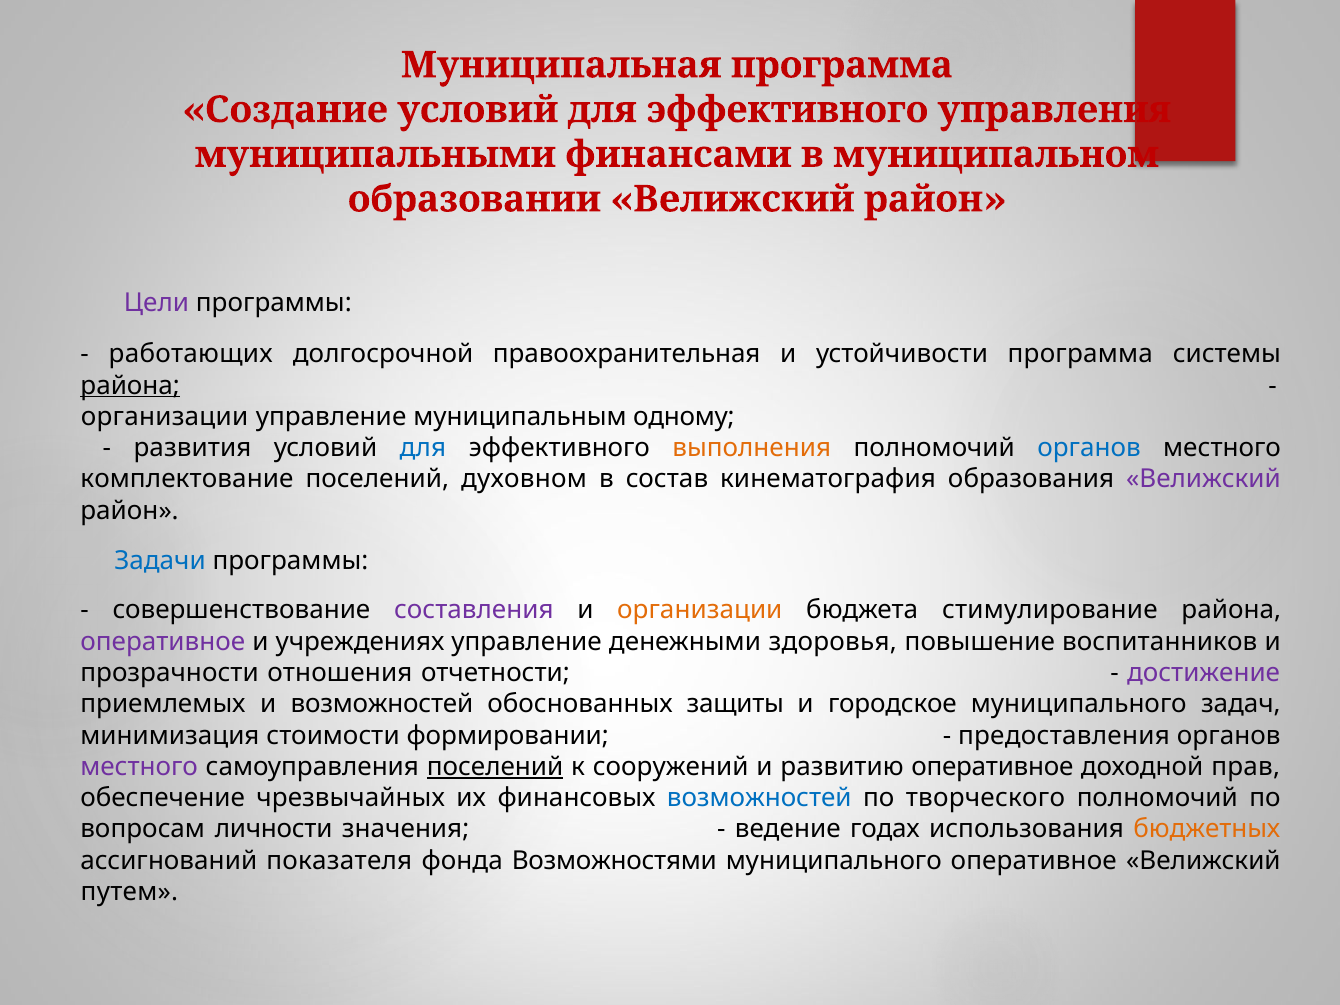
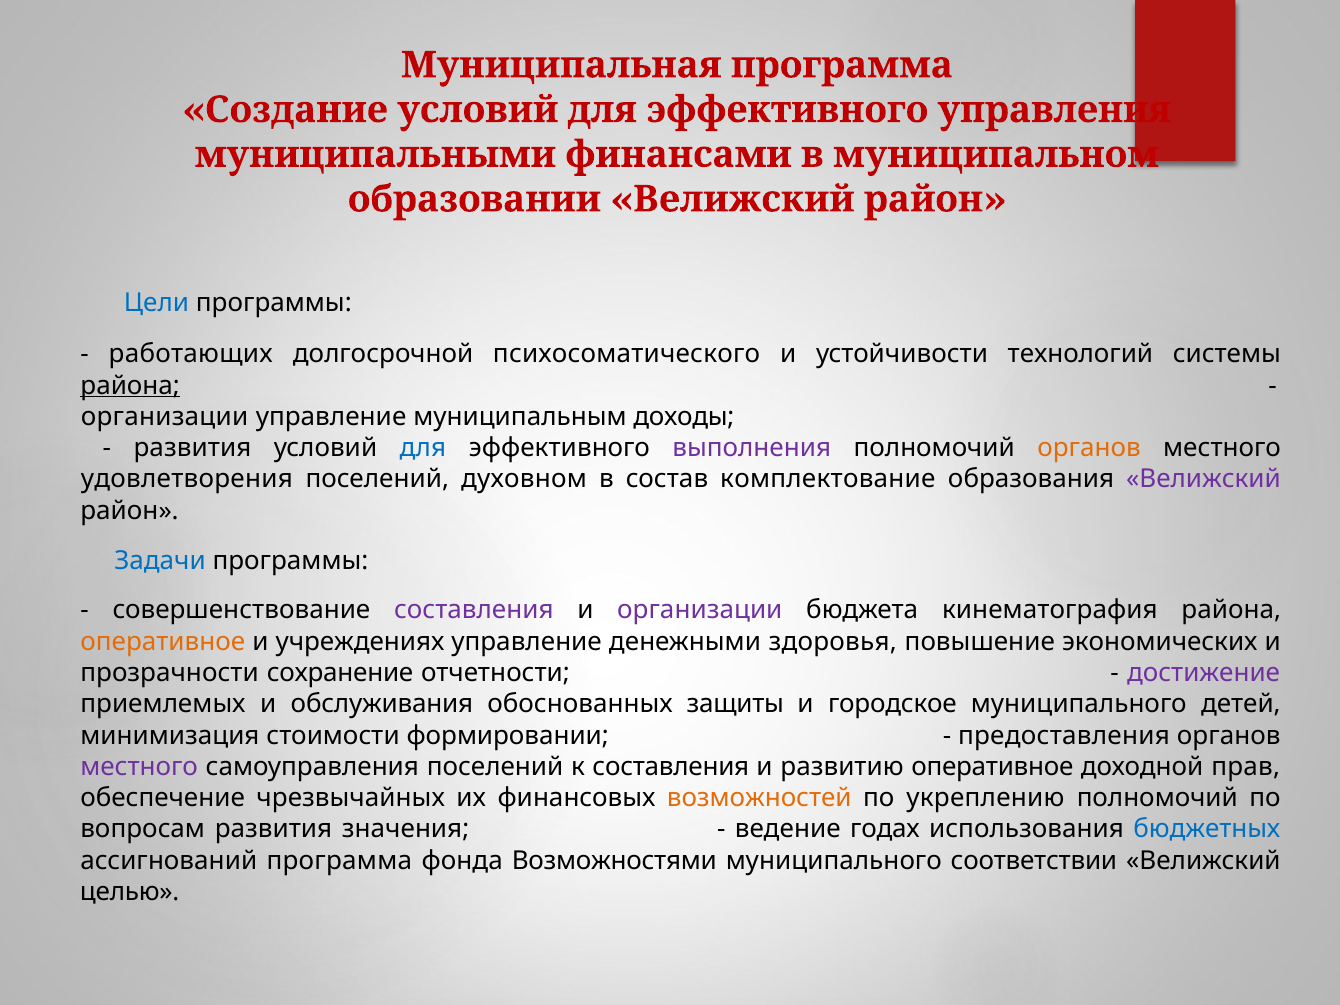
Цели colour: purple -> blue
правоохранительная: правоохранительная -> психосоматического
устойчивости программа: программа -> технологий
одному: одному -> доходы
выполнения colour: orange -> purple
органов at (1089, 448) colour: blue -> orange
комплектование: комплектование -> удовлетворения
кинематография: кинематография -> комплектование
организации at (700, 610) colour: orange -> purple
стимулирование: стимулирование -> кинематография
оперативное at (163, 642) colour: purple -> orange
воспитанников: воспитанников -> экономических
отношения: отношения -> сохранение
и возможностей: возможностей -> обслуживания
задач: задач -> детей
поселений at (495, 767) underline: present -> none
к сооружений: сооружений -> составления
возможностей at (759, 798) colour: blue -> orange
творческого: творческого -> укреплению
вопросам личности: личности -> развития
бюджетных colour: orange -> blue
ассигнований показателя: показателя -> программа
муниципального оперативное: оперативное -> соответствии
путем: путем -> целью
